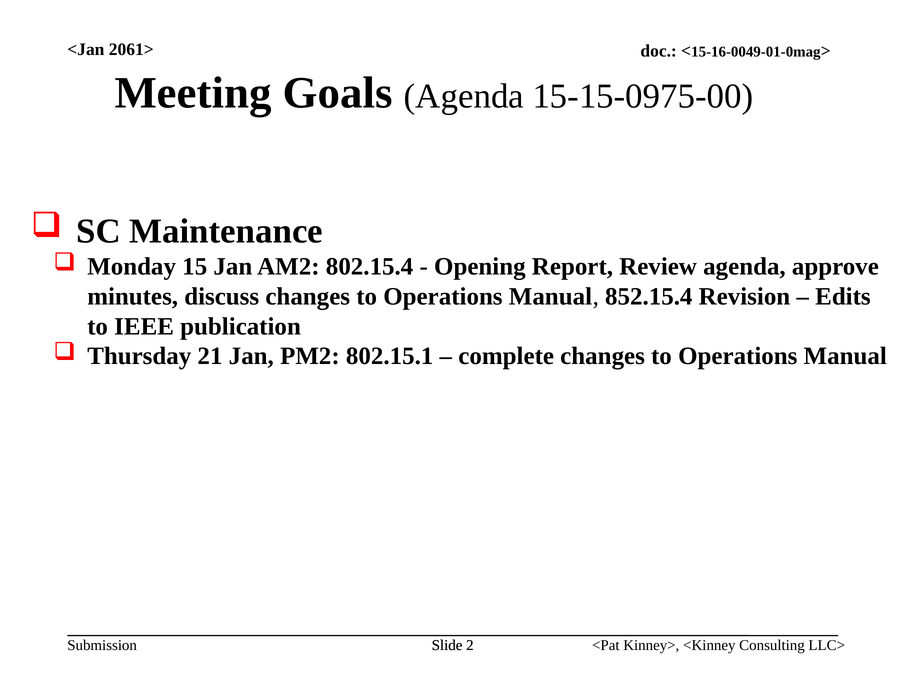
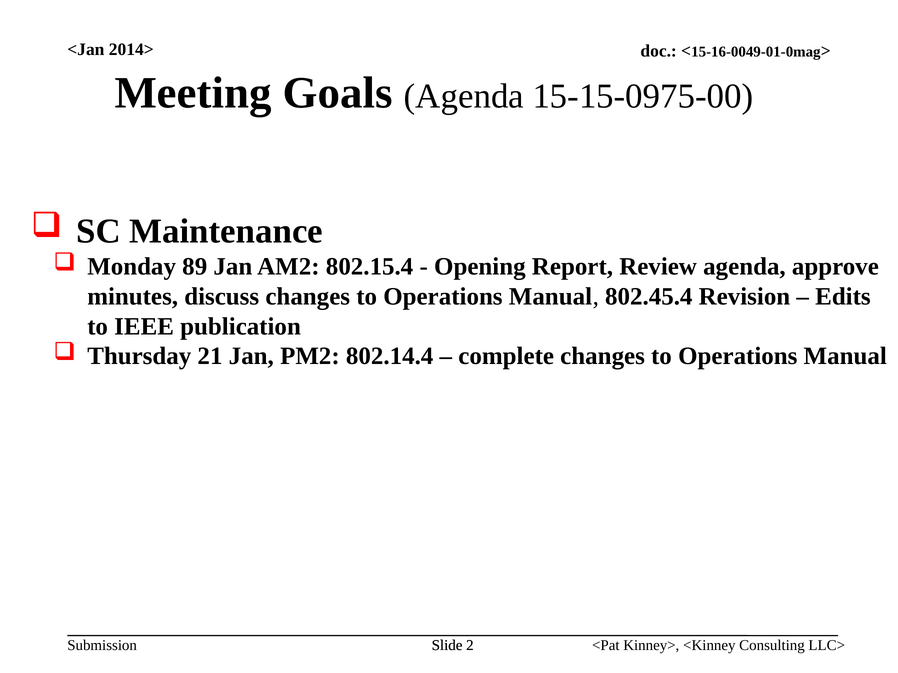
2061>: 2061> -> 2014>
15: 15 -> 89
852.15.4: 852.15.4 -> 802.45.4
802.15.1: 802.15.1 -> 802.14.4
